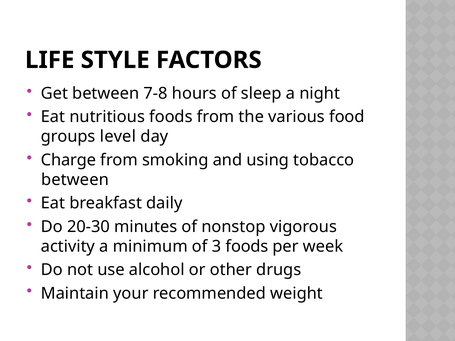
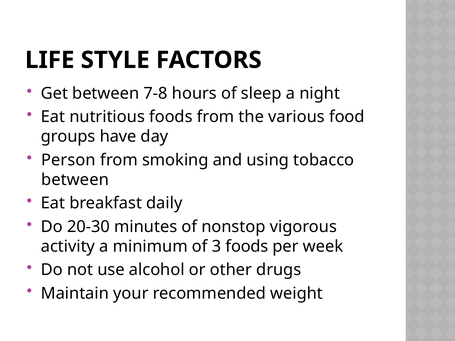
level: level -> have
Charge: Charge -> Person
